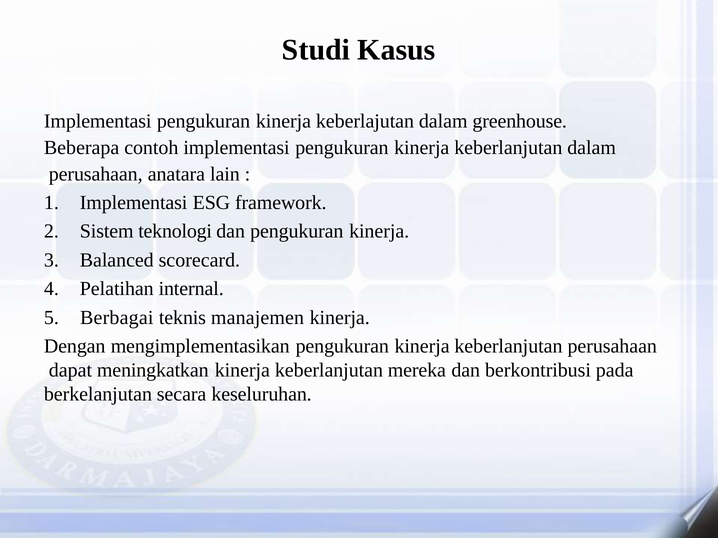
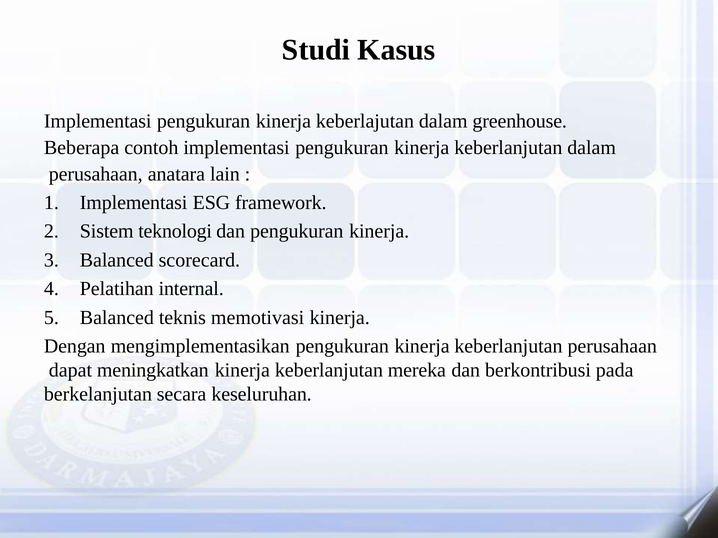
Berbagai at (117, 318): Berbagai -> Balanced
manajemen: manajemen -> memotivasi
